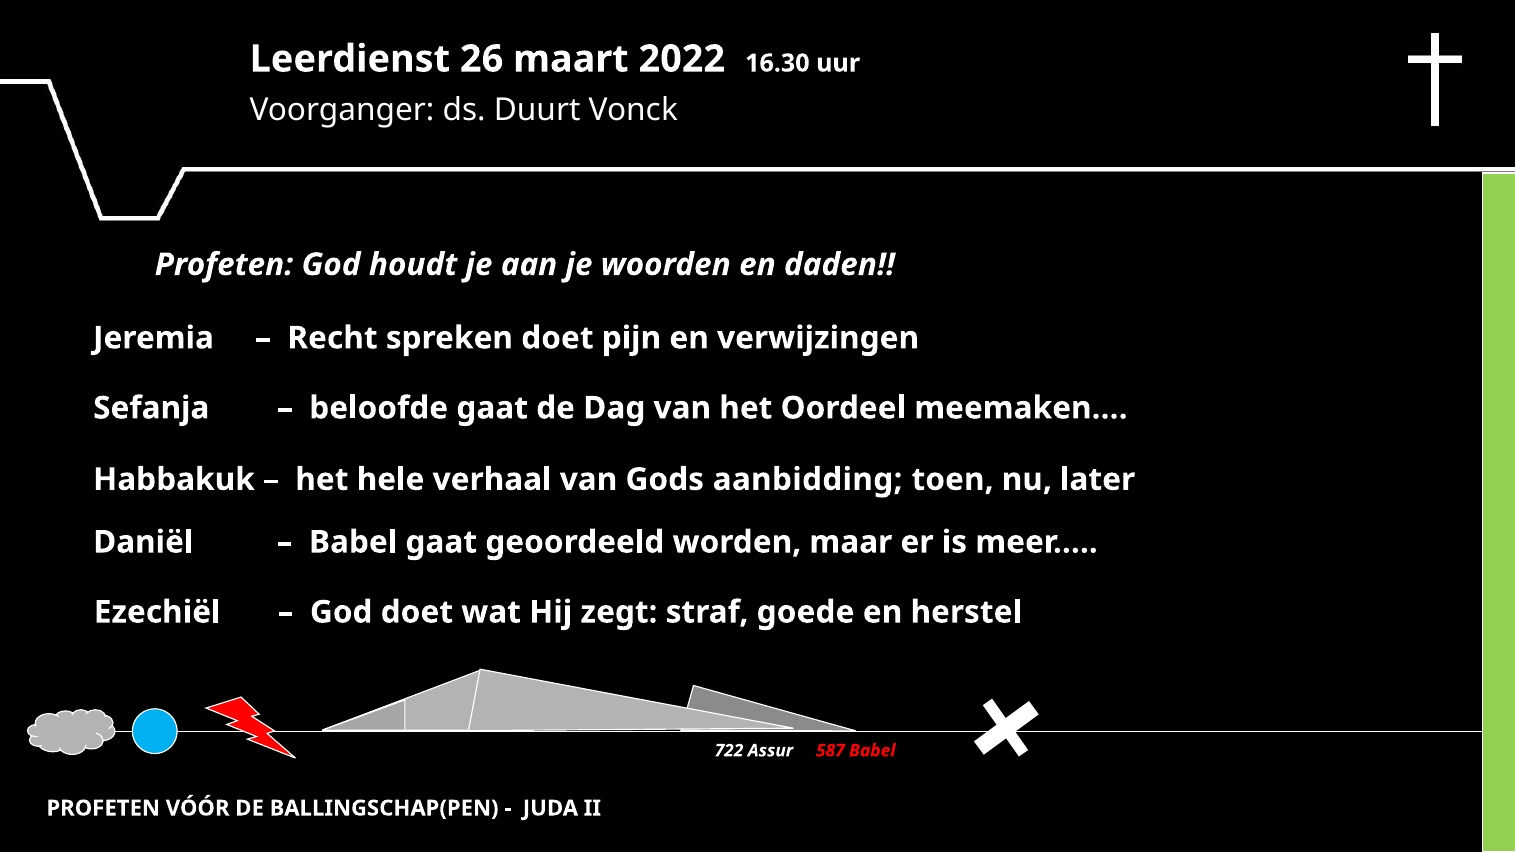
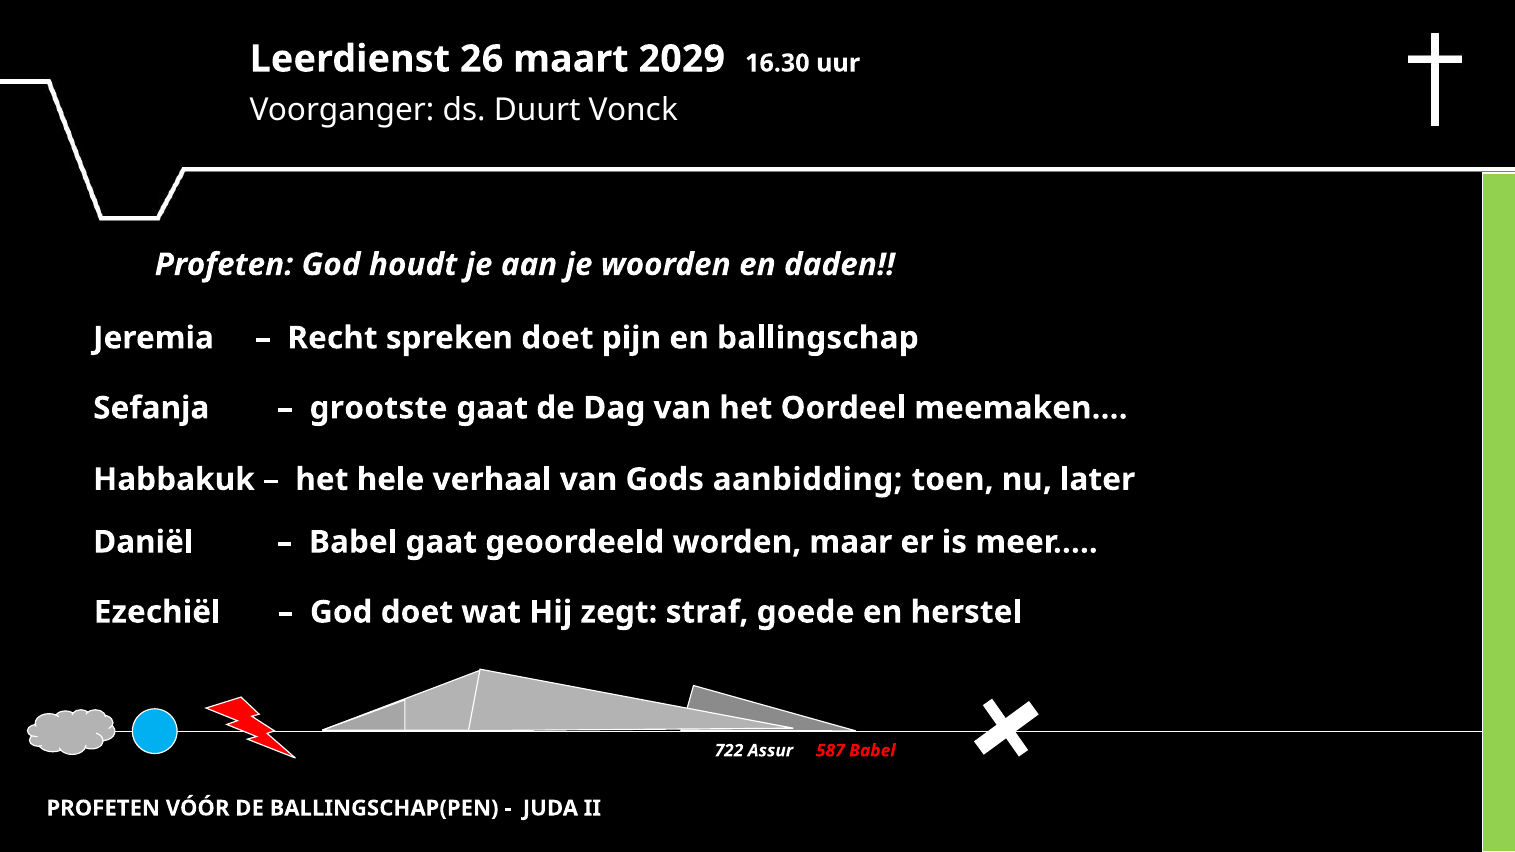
2022: 2022 -> 2029
verwijzingen: verwijzingen -> ballingschap
beloofde: beloofde -> grootste
